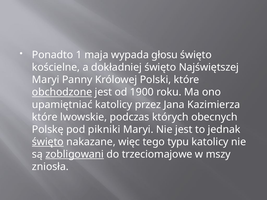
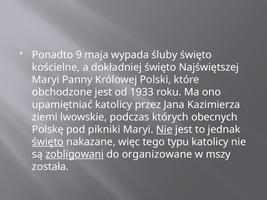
1: 1 -> 9
głosu: głosu -> śluby
obchodzone underline: present -> none
1900: 1900 -> 1933
które at (45, 117): które -> ziemi
Nie at (164, 130) underline: none -> present
trzeciomajowe: trzeciomajowe -> organizowane
zniosła: zniosła -> została
